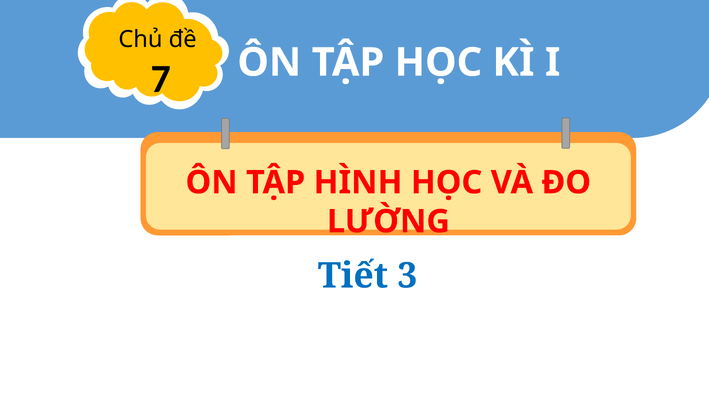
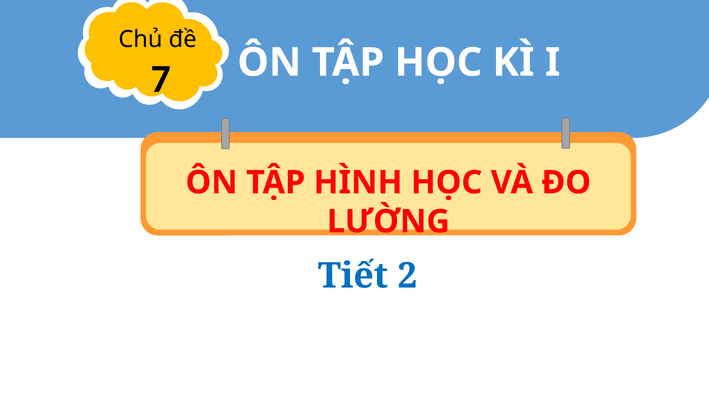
3: 3 -> 2
